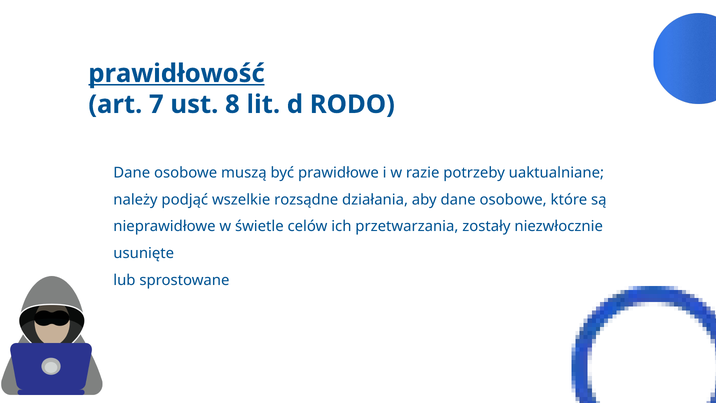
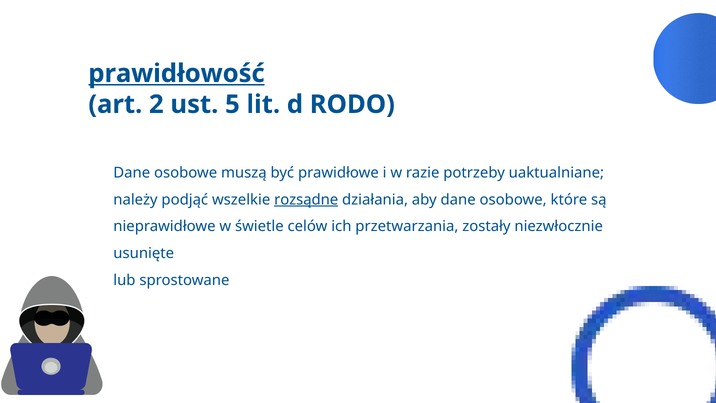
7: 7 -> 2
8: 8 -> 5
rozsądne underline: none -> present
